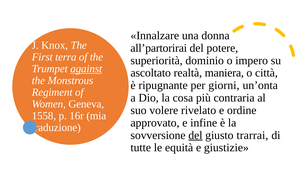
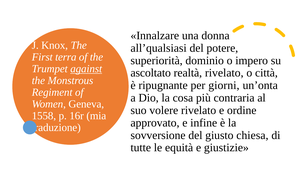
all’partorirai: all’partorirai -> all’qualsiasi
realtà maniera: maniera -> rivelato
del at (195, 135) underline: present -> none
trarrai: trarrai -> chiesa
